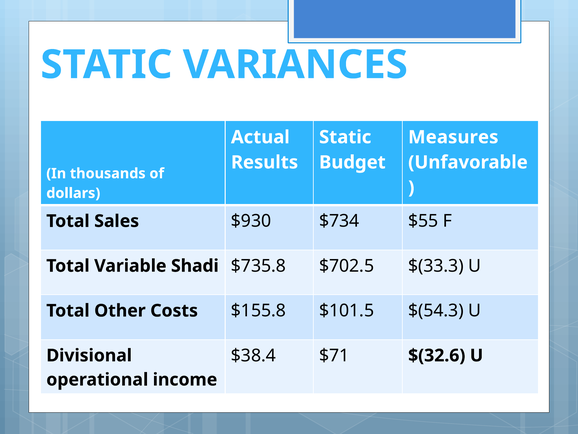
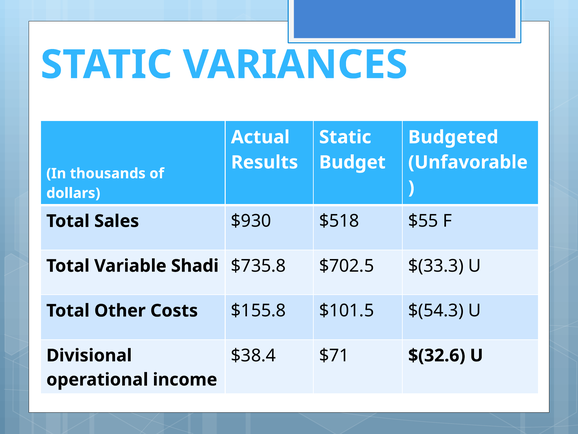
Measures: Measures -> Budgeted
$734: $734 -> $518
